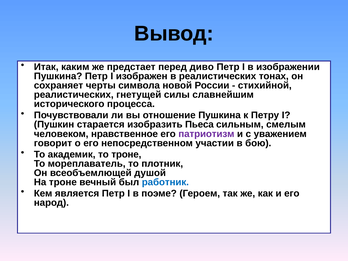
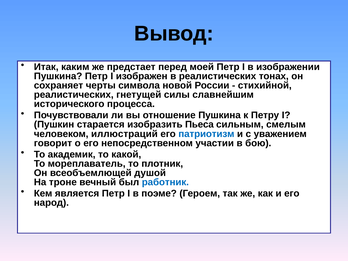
диво: диво -> моей
нравственное: нравственное -> иллюстраций
патриотизм colour: purple -> blue
то троне: троне -> какой
